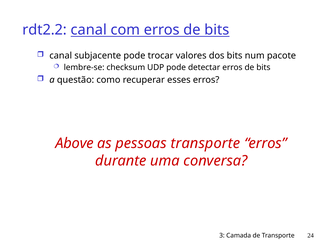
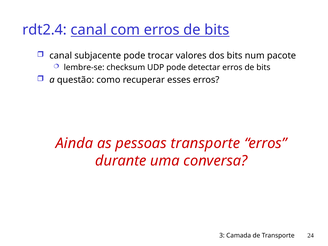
rdt2.2: rdt2.2 -> rdt2.4
Above: Above -> Ainda
